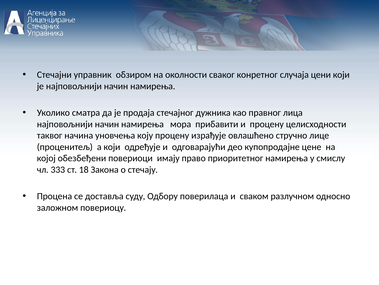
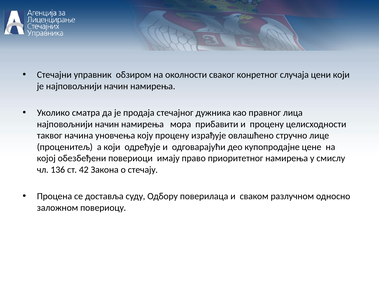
333: 333 -> 136
18: 18 -> 42
